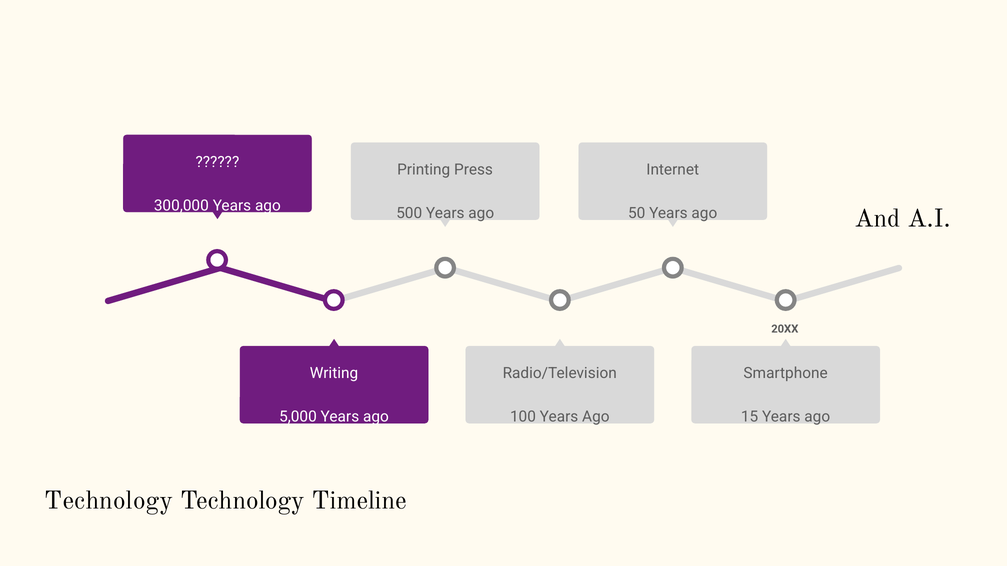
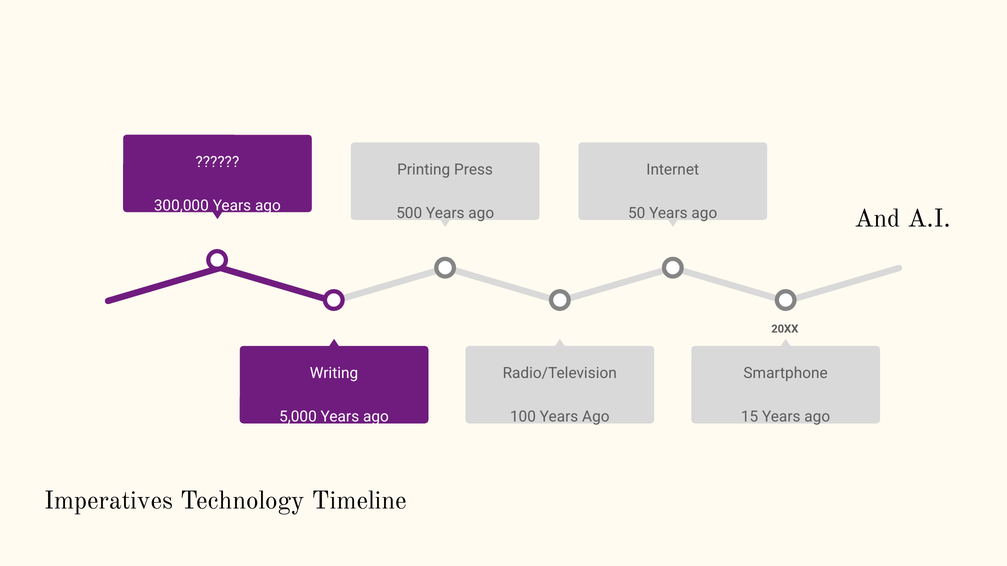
Technology at (109, 501): Technology -> Imperatives
